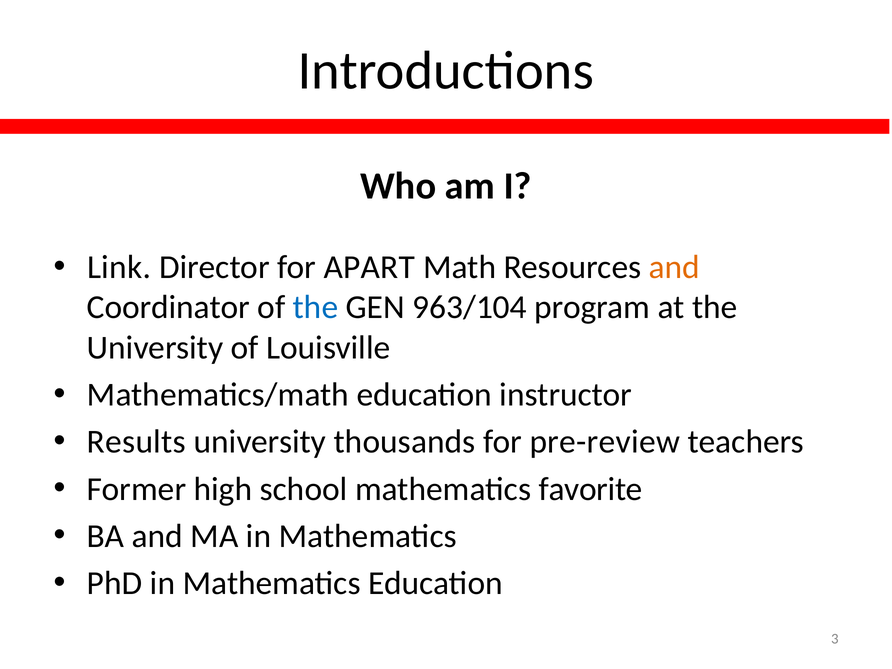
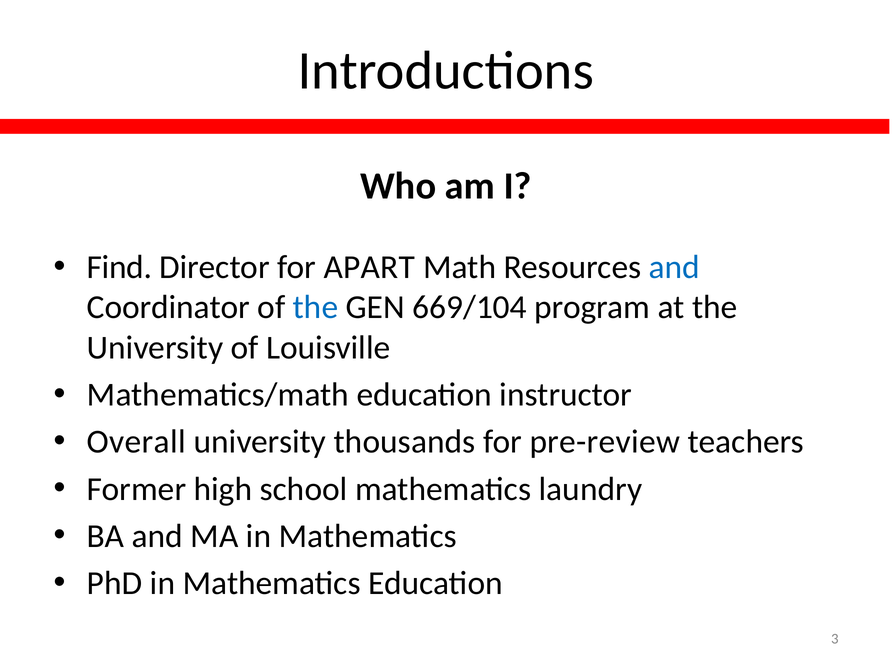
Link: Link -> Find
and at (674, 267) colour: orange -> blue
963/104: 963/104 -> 669/104
Results: Results -> Overall
favorite: favorite -> laundry
